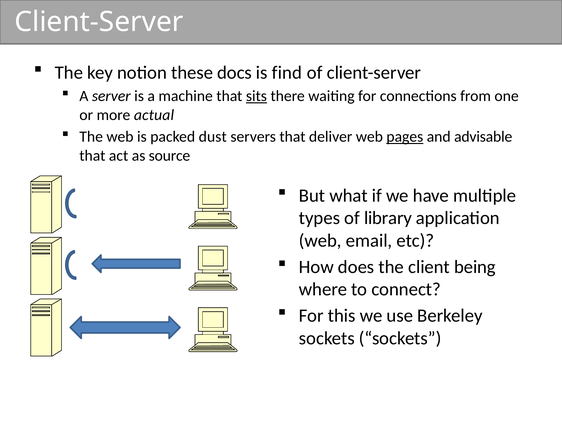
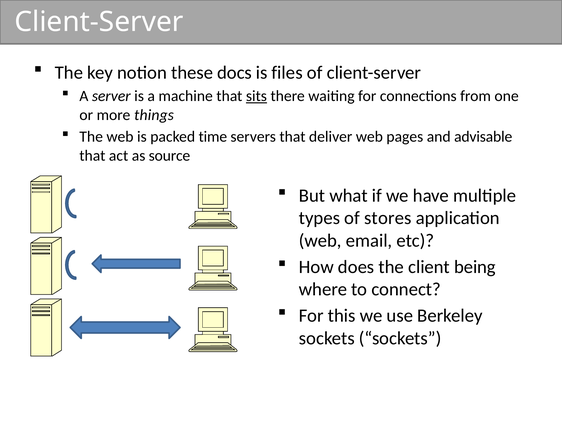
find: find -> files
actual: actual -> things
dust: dust -> time
pages underline: present -> none
library: library -> stores
